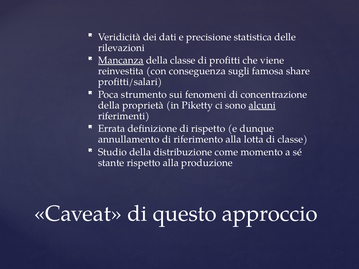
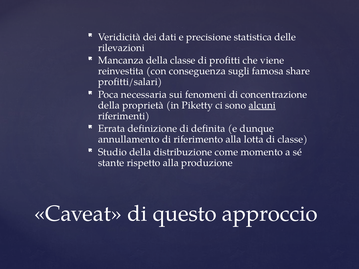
Mancanza underline: present -> none
strumento: strumento -> necessaria
di rispetto: rispetto -> definita
